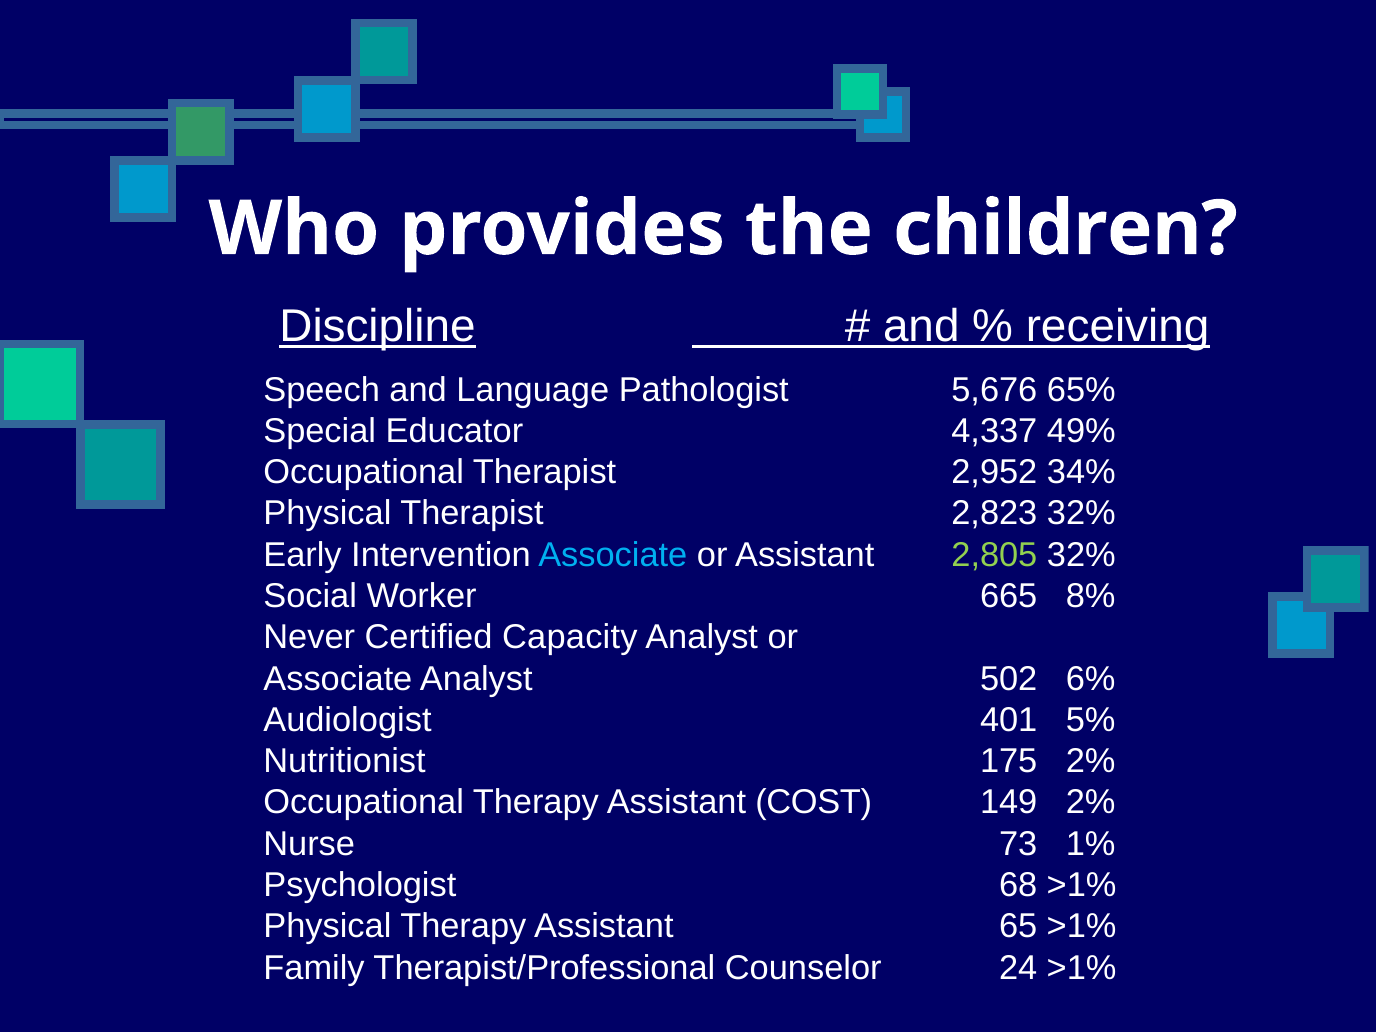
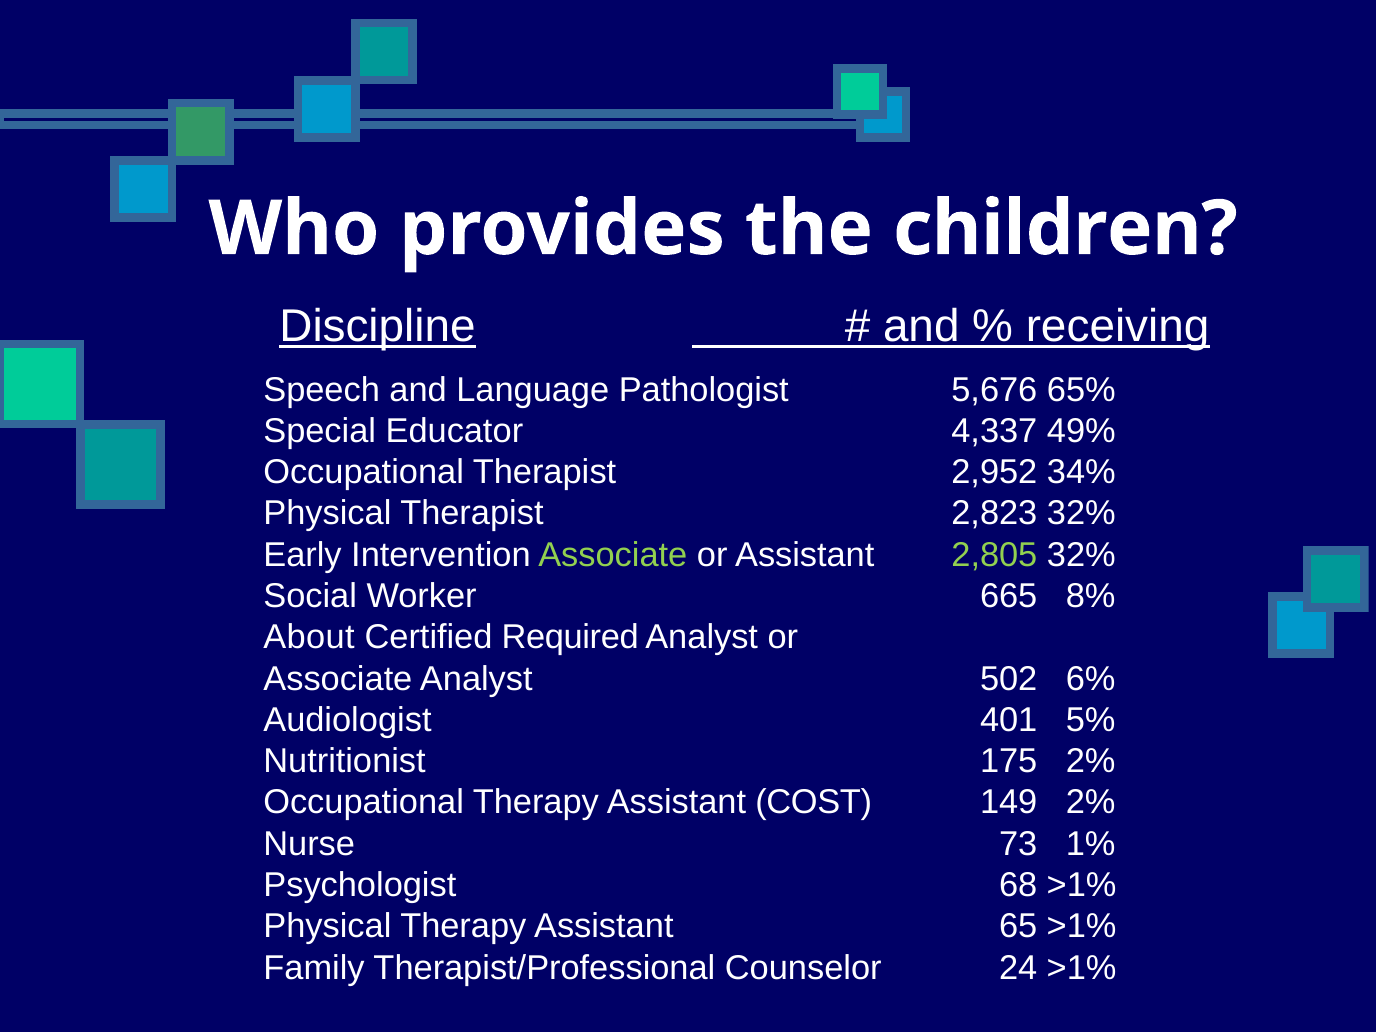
Associate at (613, 555) colour: light blue -> light green
Never: Never -> About
Capacity: Capacity -> Required
